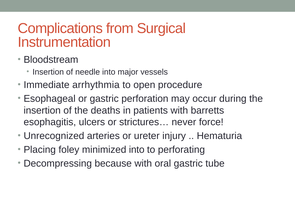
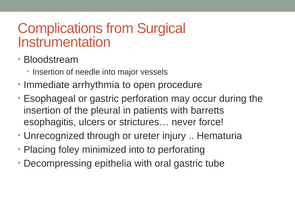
deaths: deaths -> pleural
arteries: arteries -> through
because: because -> epithelia
